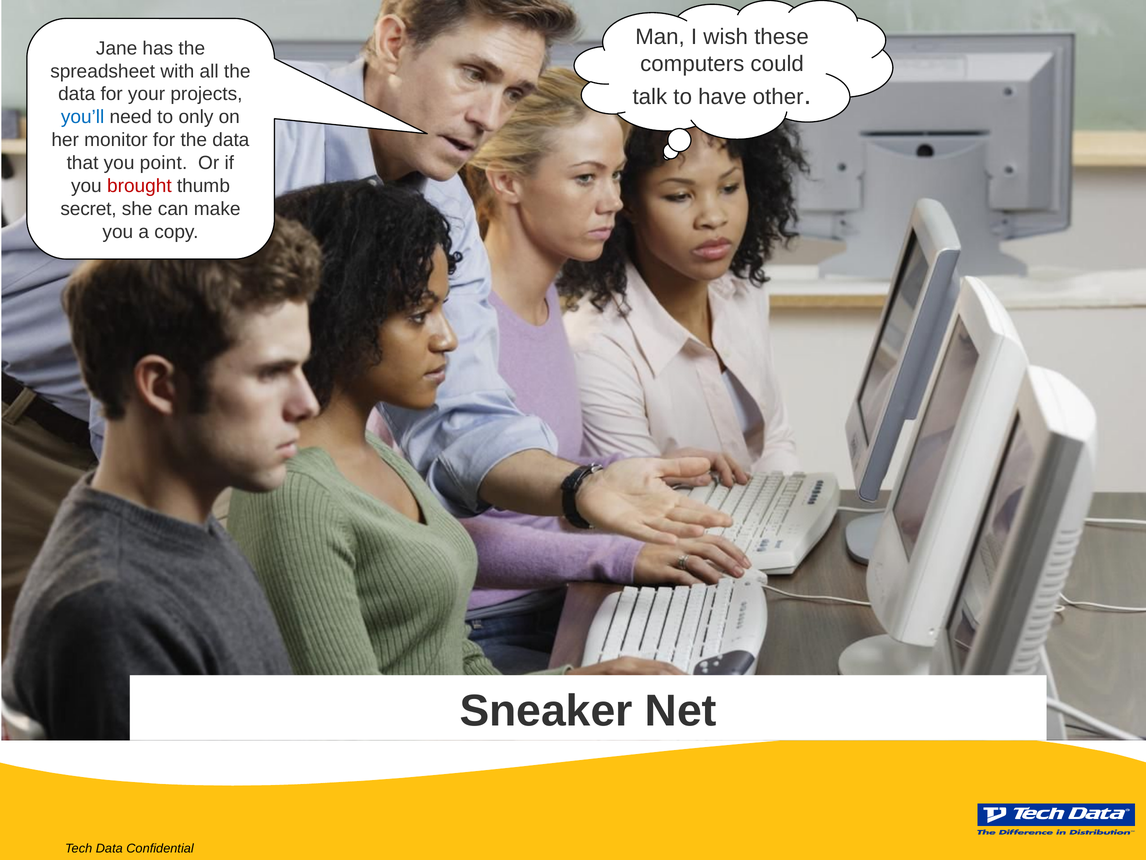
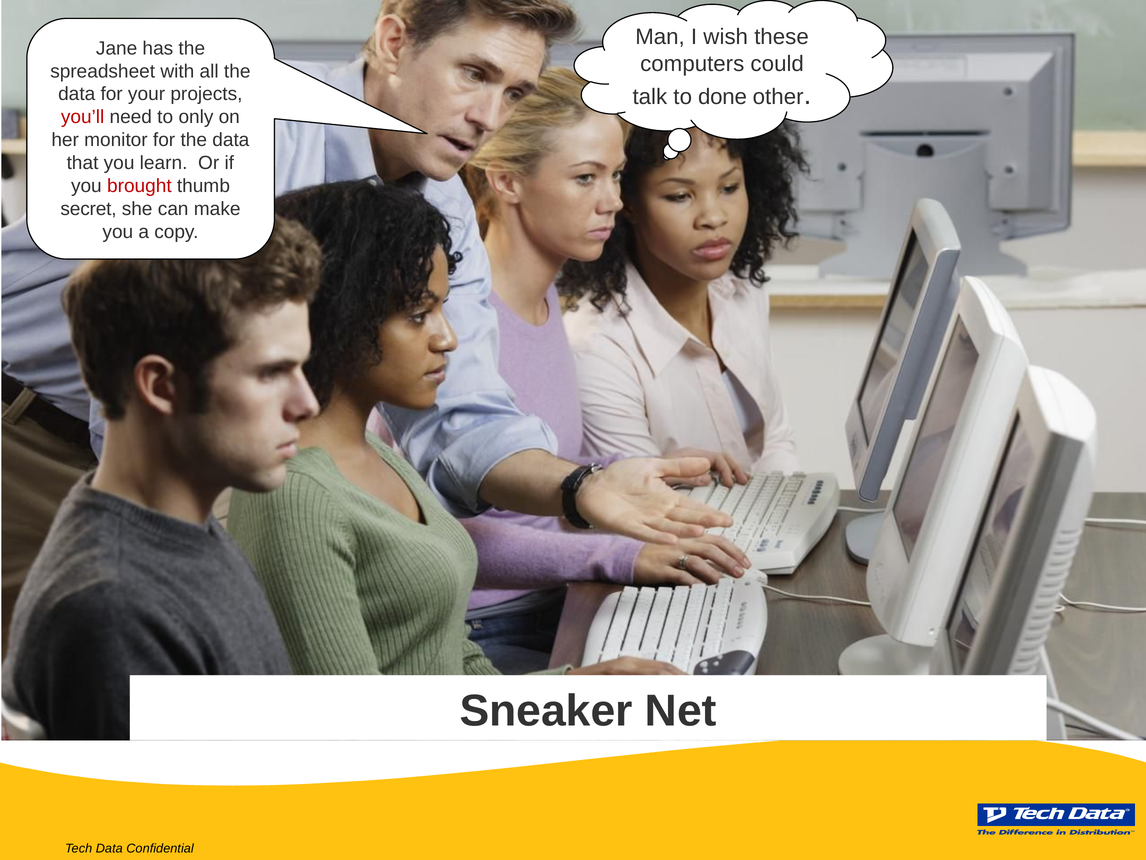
have: have -> done
you’ll colour: blue -> red
point: point -> learn
